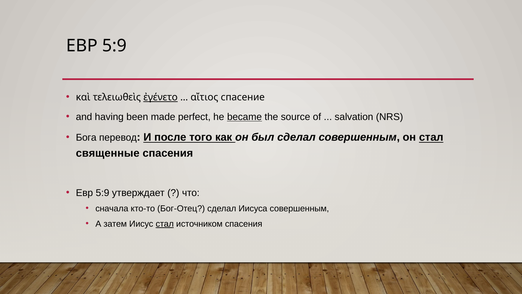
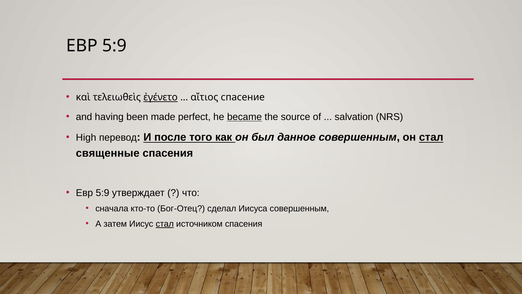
Бога: Бога -> High
был сделал: сделал -> данное
